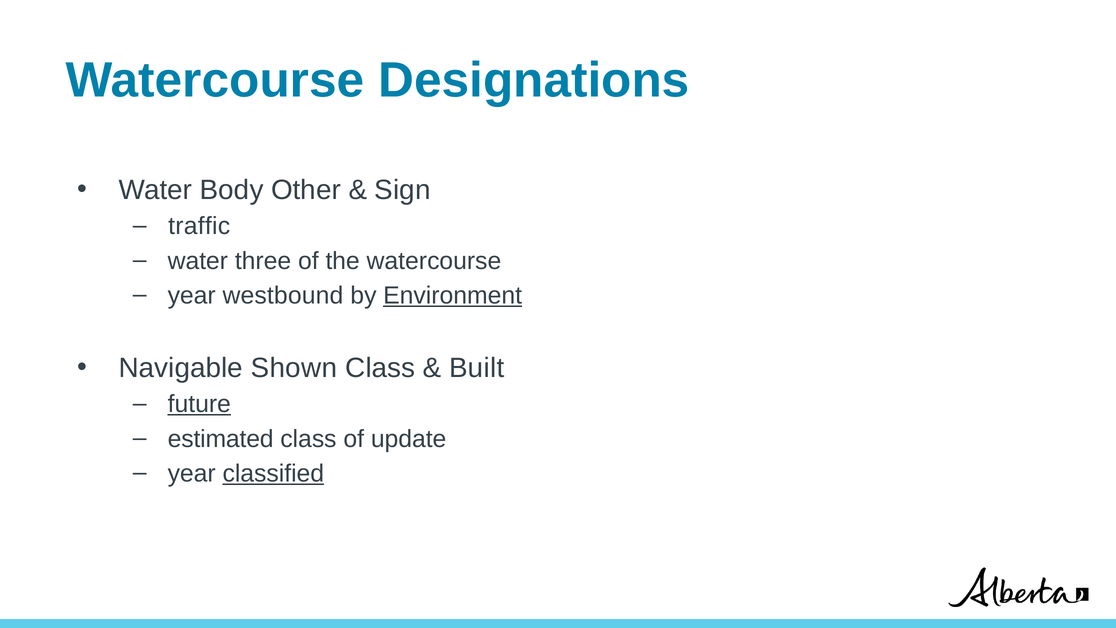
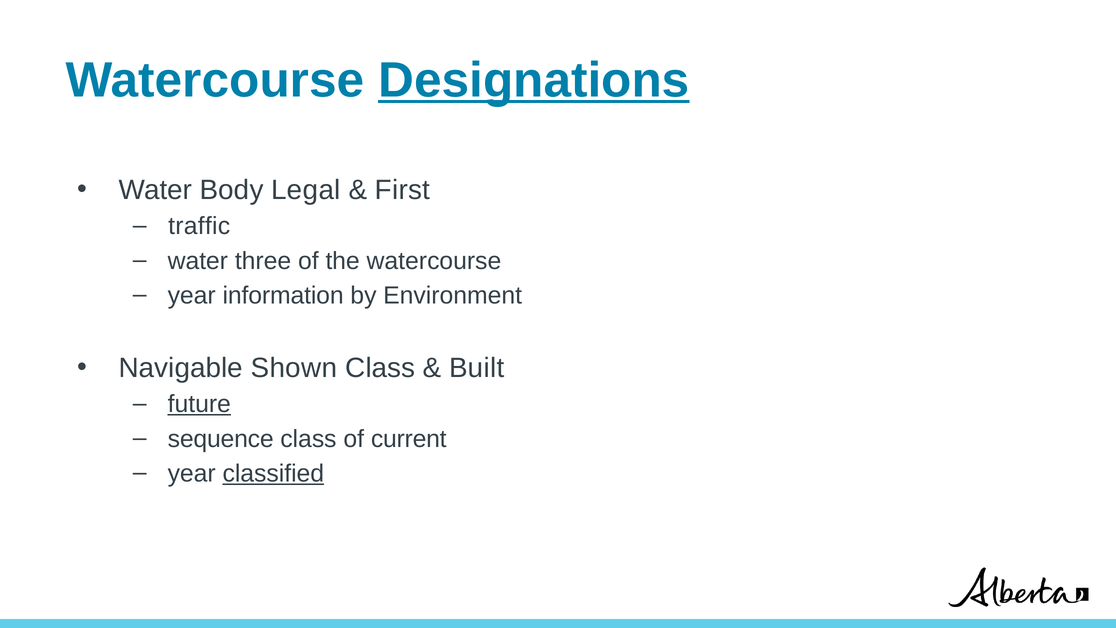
Designations underline: none -> present
Other: Other -> Legal
Sign: Sign -> First
westbound: westbound -> information
Environment underline: present -> none
estimated: estimated -> sequence
update: update -> current
